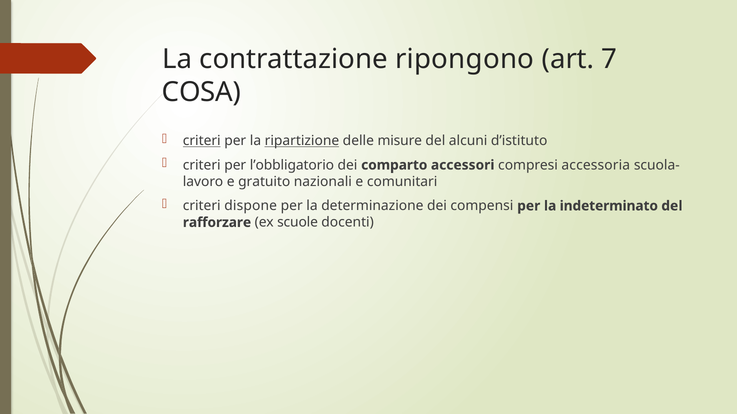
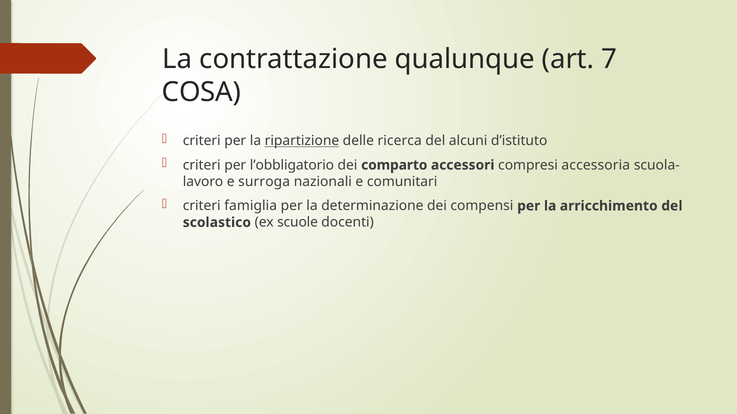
ripongono: ripongono -> qualunque
criteri at (202, 141) underline: present -> none
misure: misure -> ricerca
gratuito: gratuito -> surroga
dispone: dispone -> famiglia
indeterminato: indeterminato -> arricchimento
rafforzare: rafforzare -> scolastico
